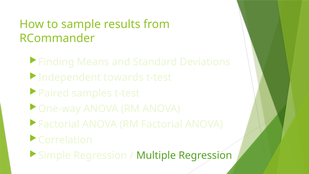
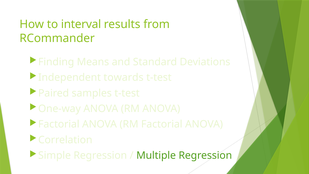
sample: sample -> interval
